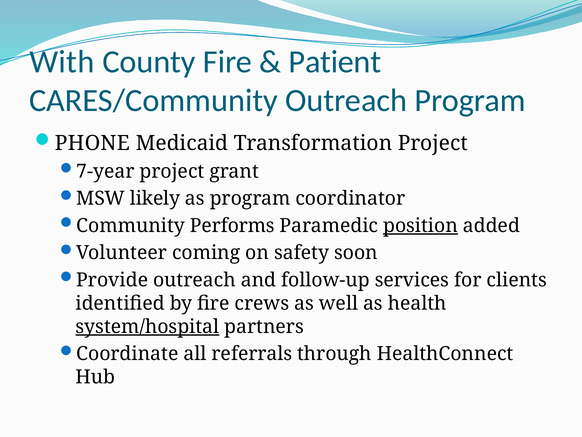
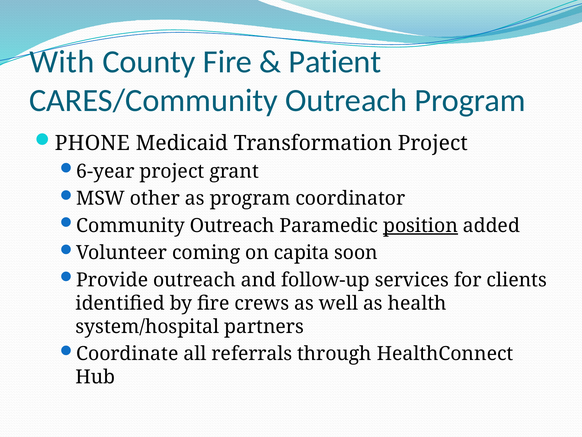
7-year: 7-year -> 6-year
likely: likely -> other
Community Performs: Performs -> Outreach
safety: safety -> capita
system/hospital underline: present -> none
